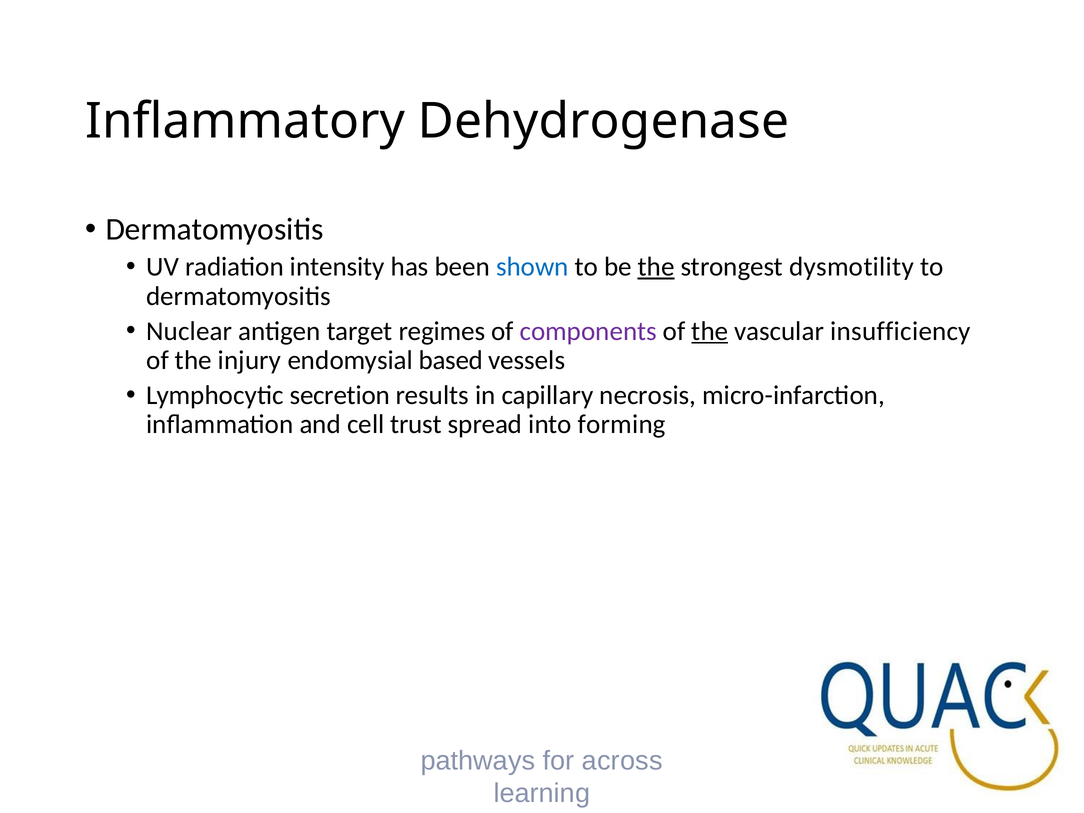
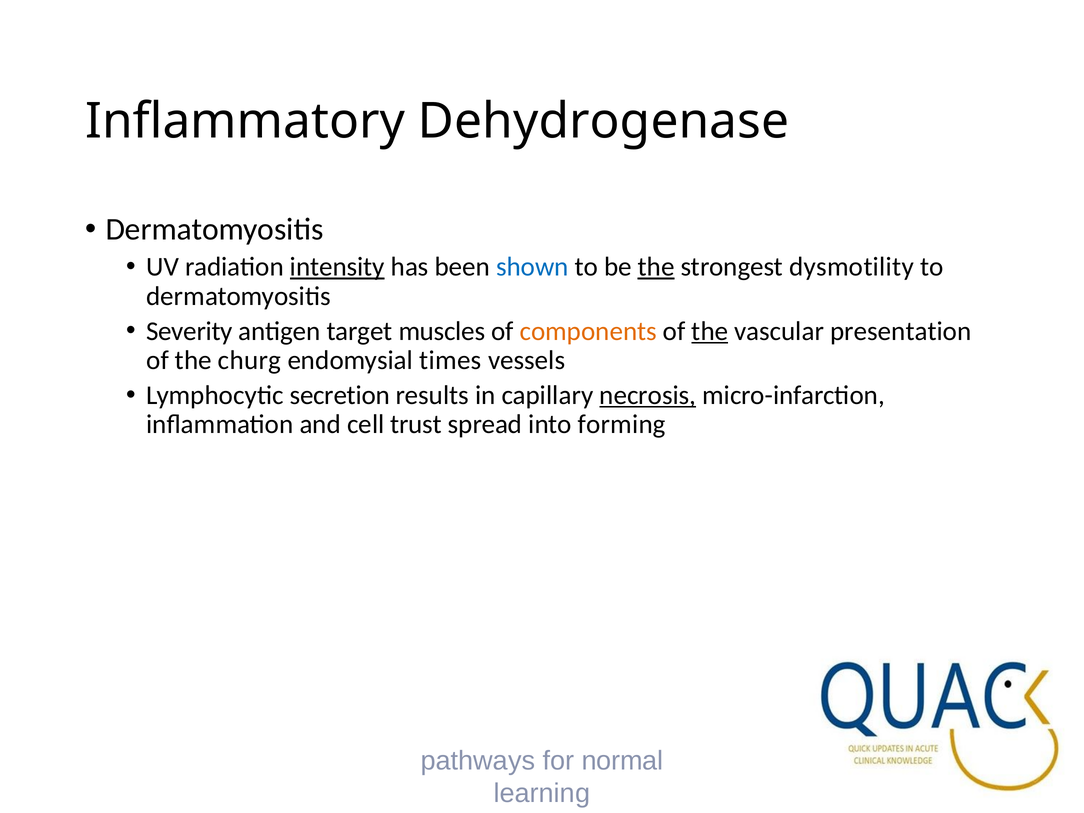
intensity underline: none -> present
Nuclear: Nuclear -> Severity
regimes: regimes -> muscles
components colour: purple -> orange
insufficiency: insufficiency -> presentation
injury: injury -> churg
based: based -> times
necrosis underline: none -> present
across: across -> normal
